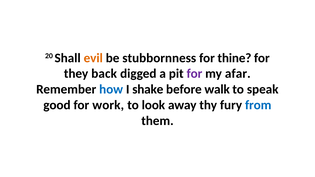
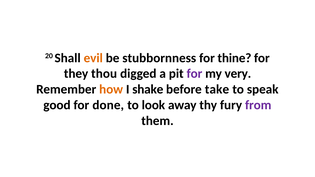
back: back -> thou
afar: afar -> very
how colour: blue -> orange
walk: walk -> take
work: work -> done
from colour: blue -> purple
